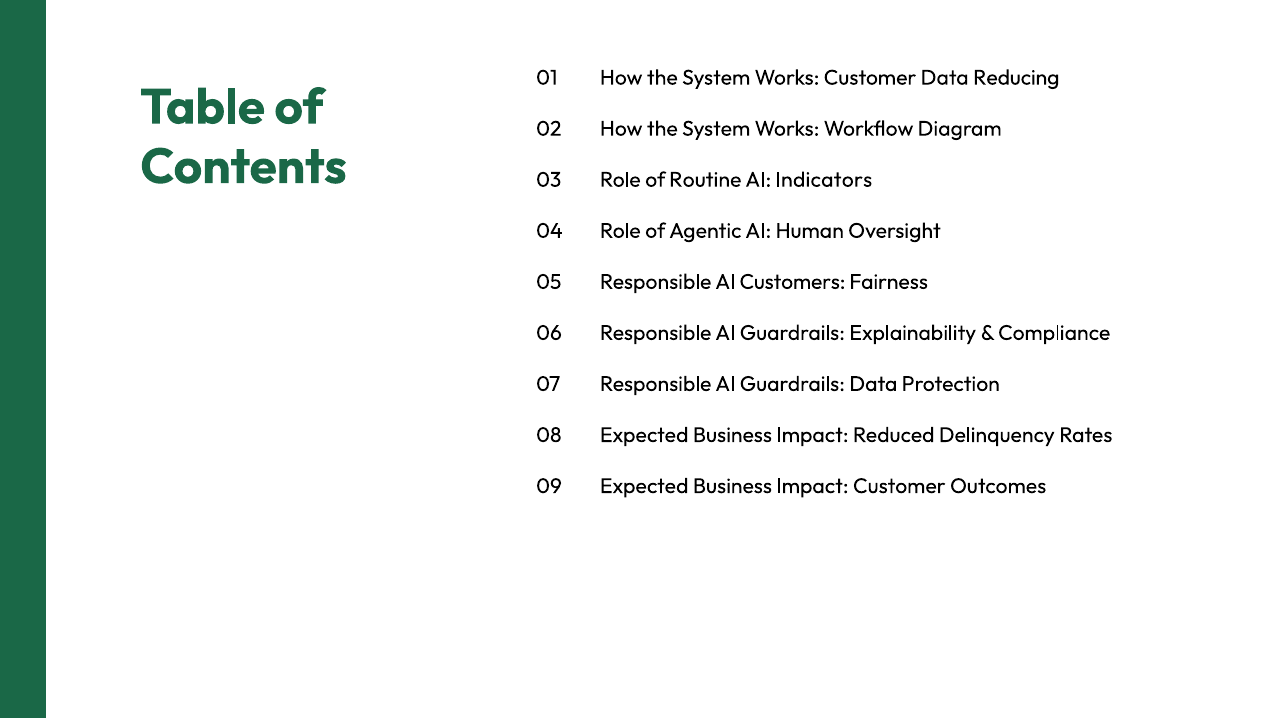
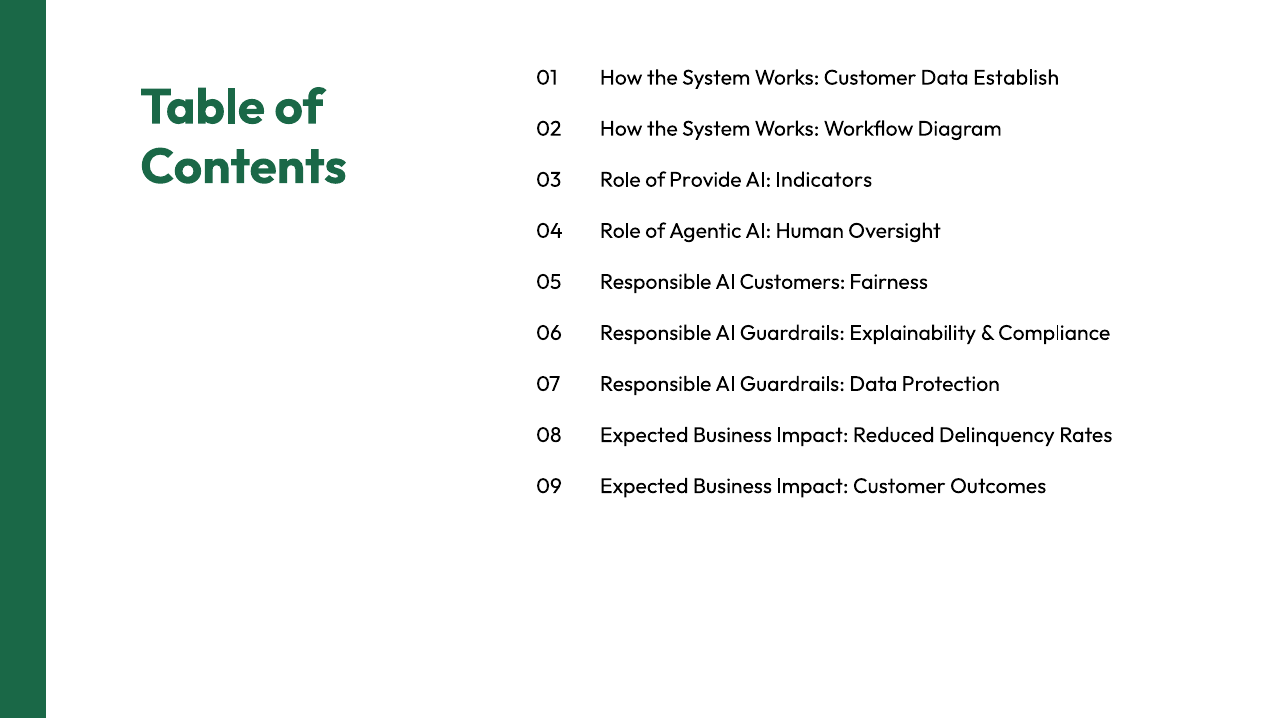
Reducing: Reducing -> Establish
Routine: Routine -> Provide
